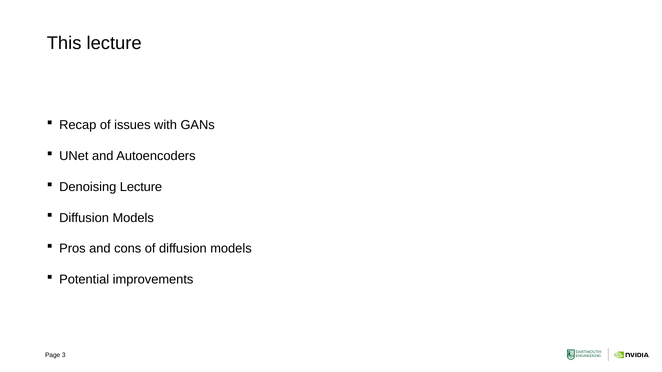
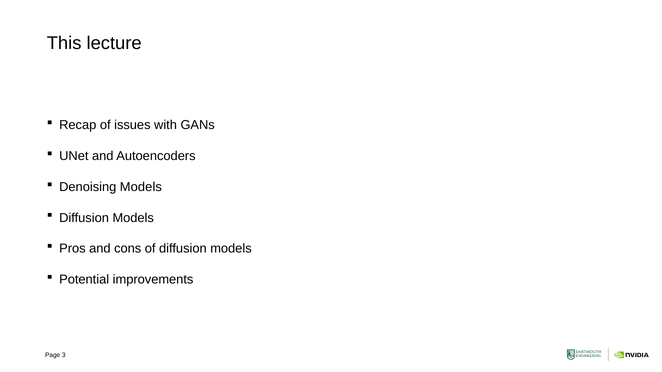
Denoising Lecture: Lecture -> Models
